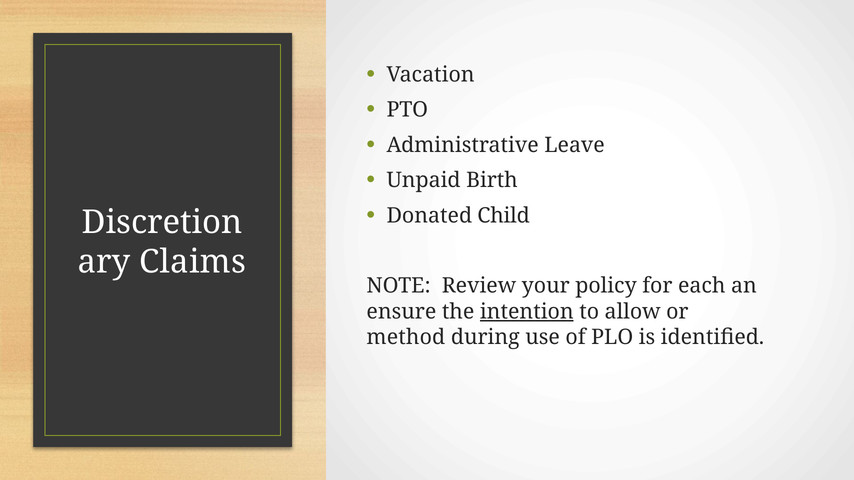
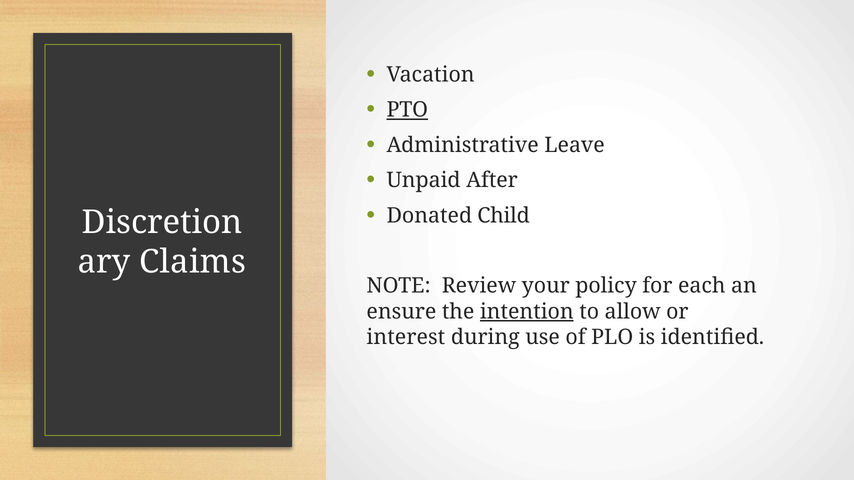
PTO underline: none -> present
Birth: Birth -> After
method: method -> interest
